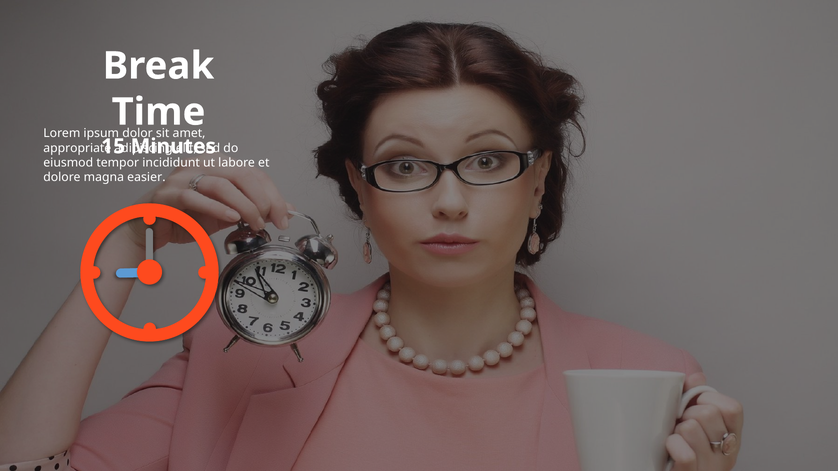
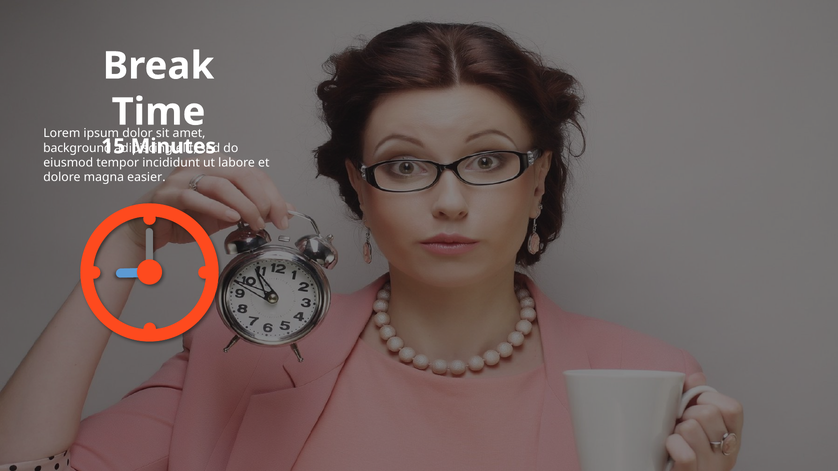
appropriate: appropriate -> background
